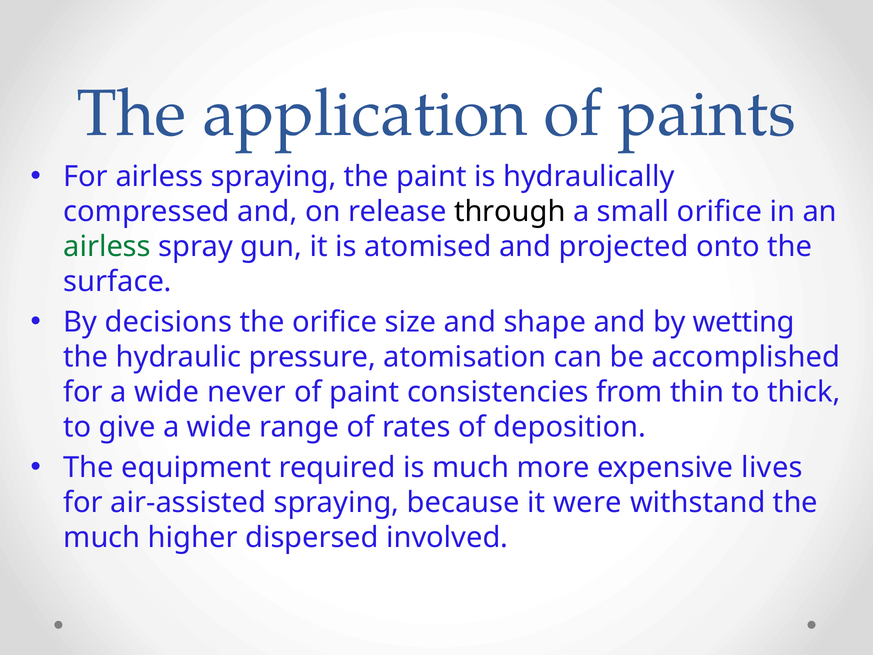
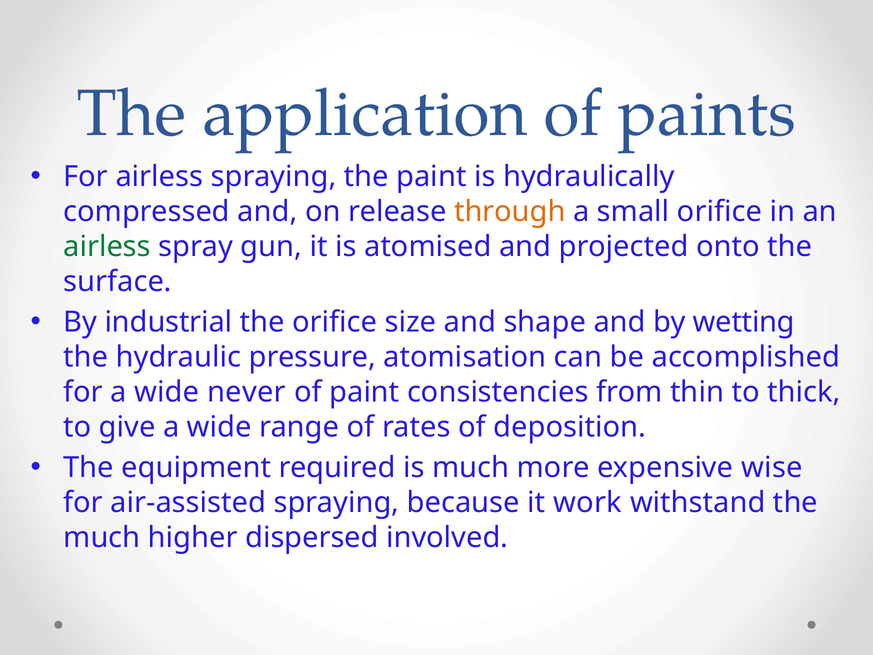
through colour: black -> orange
decisions: decisions -> industrial
lives: lives -> wise
were: were -> work
